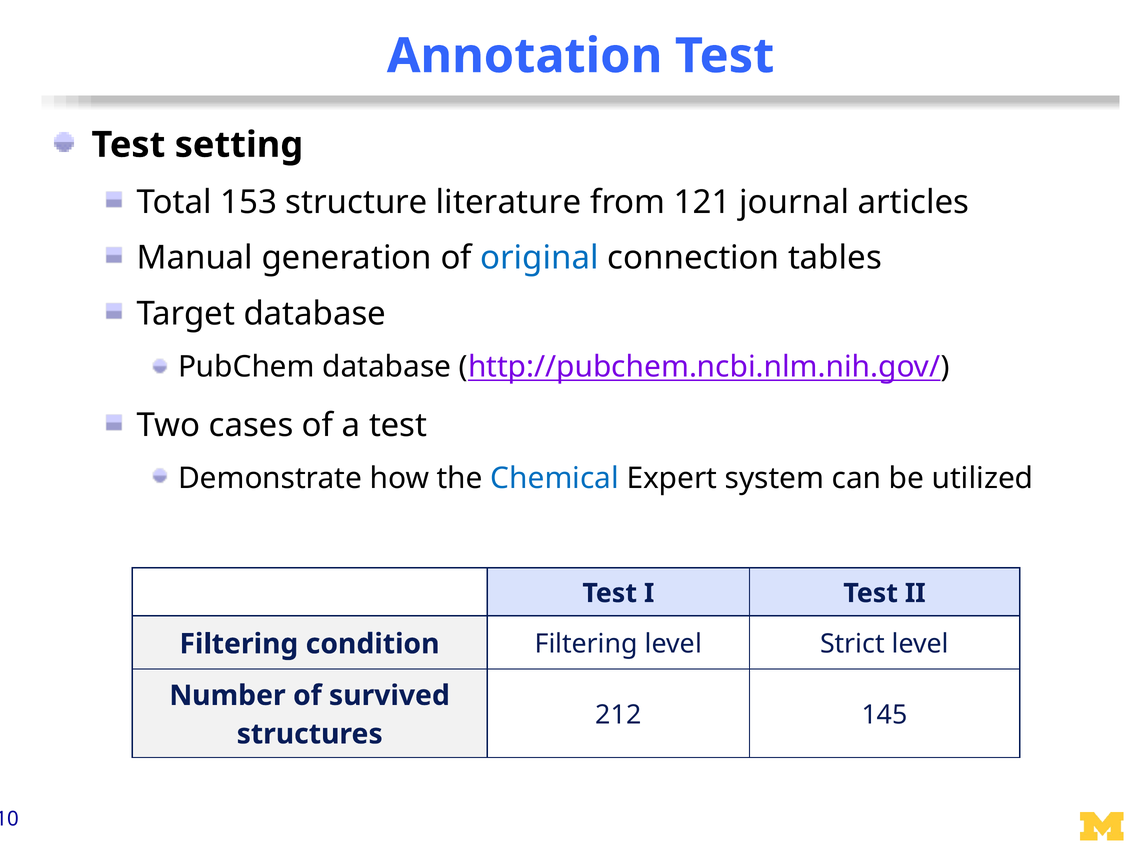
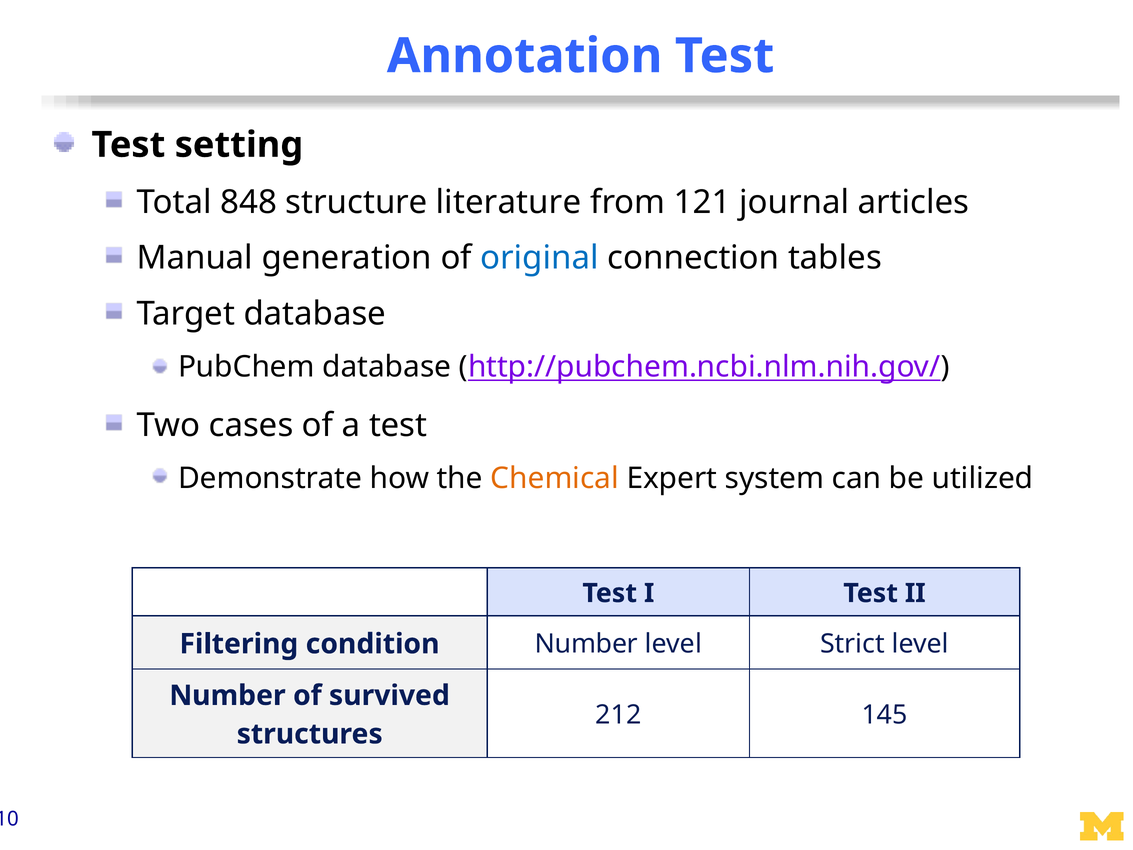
153: 153 -> 848
Chemical colour: blue -> orange
condition Filtering: Filtering -> Number
